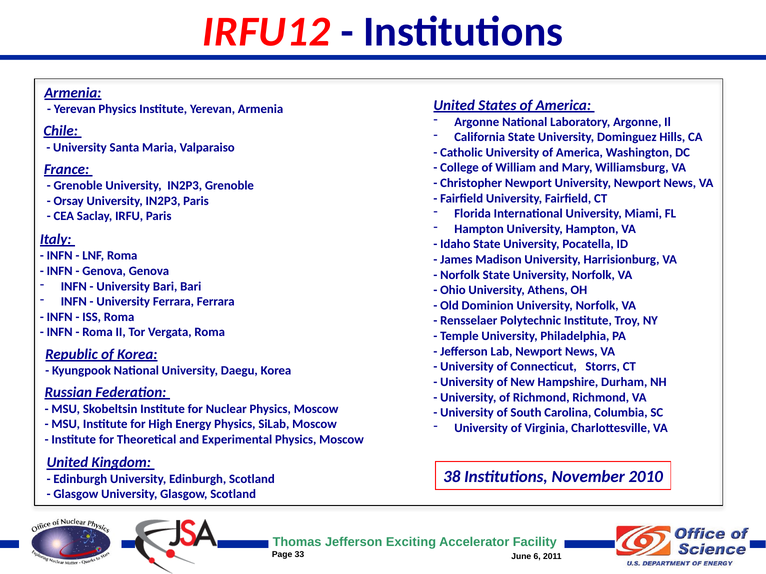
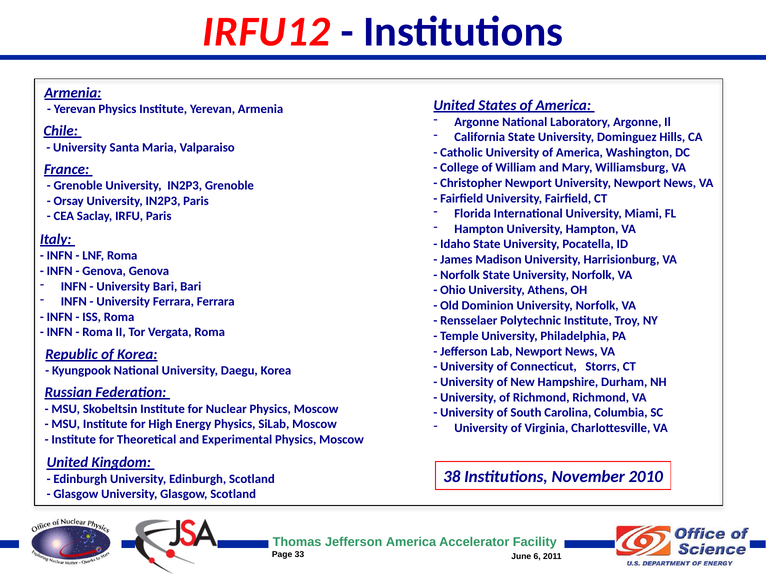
Jefferson Exciting: Exciting -> America
